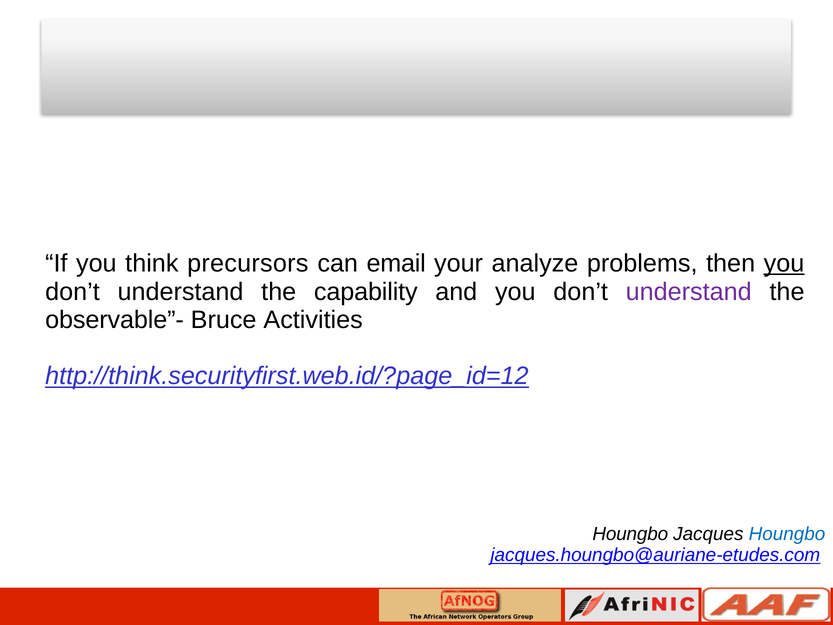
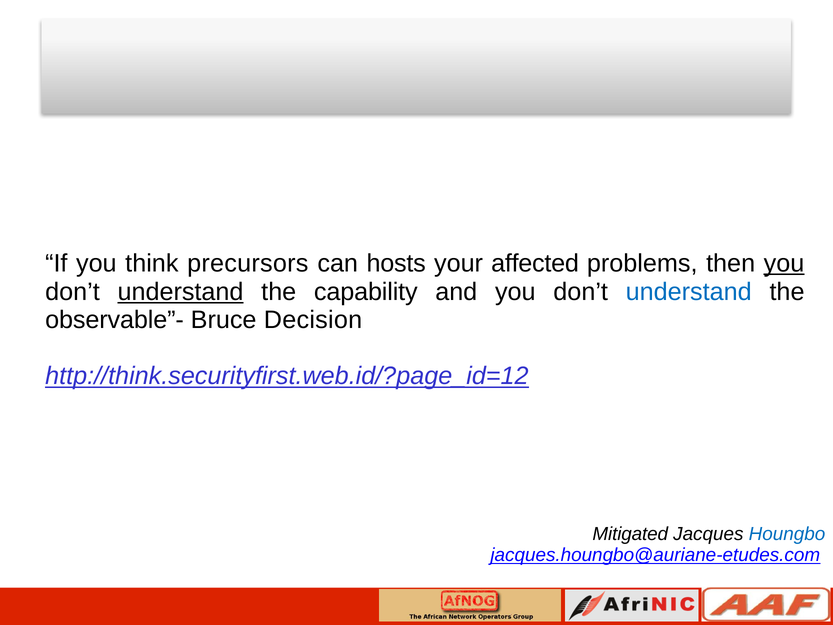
email: email -> hosts
analyze: analyze -> affected
understand at (180, 292) underline: none -> present
understand at (689, 292) colour: purple -> blue
Activities: Activities -> Decision
Houngbo at (630, 534): Houngbo -> Mitigated
